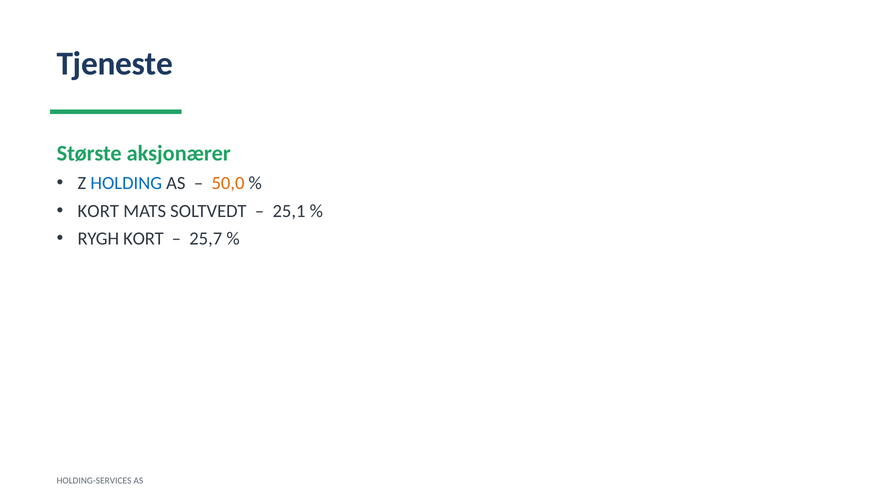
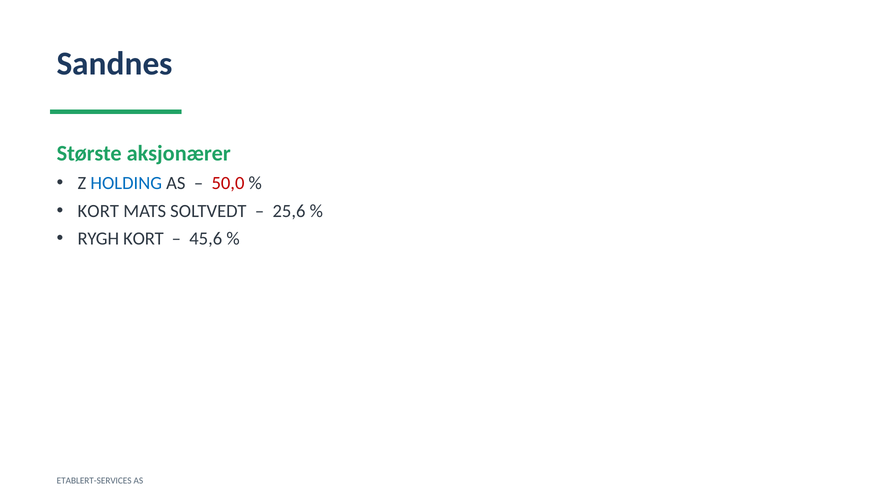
Tjeneste: Tjeneste -> Sandnes
50,0 colour: orange -> red
25,1: 25,1 -> 25,6
25,7: 25,7 -> 45,6
HOLDING-SERVICES: HOLDING-SERVICES -> ETABLERT-SERVICES
